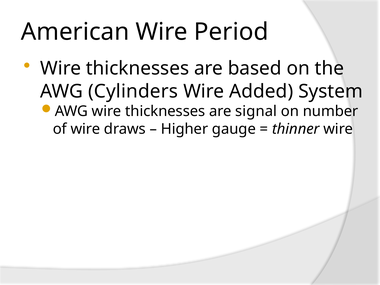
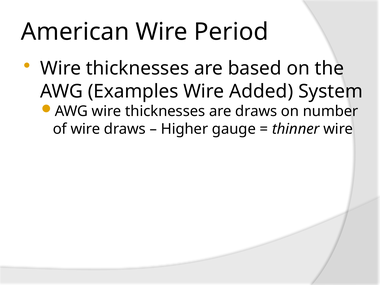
Cylinders: Cylinders -> Examples
are signal: signal -> draws
